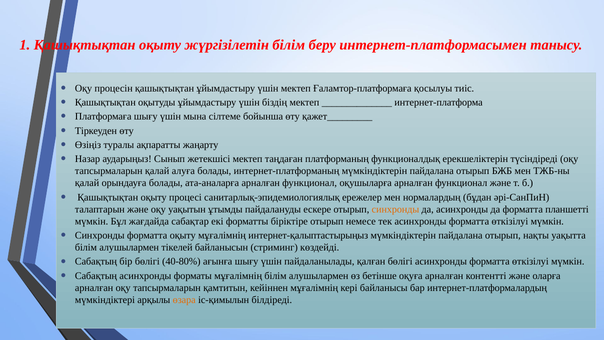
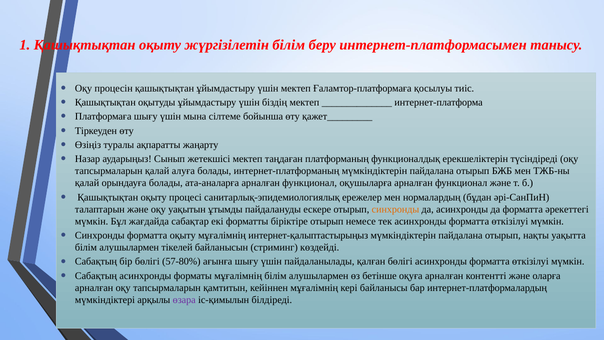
планшетті: планшетті -> әрекеттегі
40-80%: 40-80% -> 57-80%
өзара colour: orange -> purple
